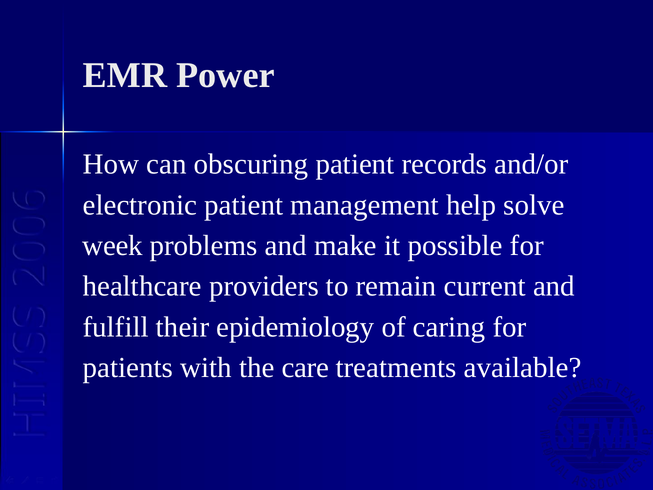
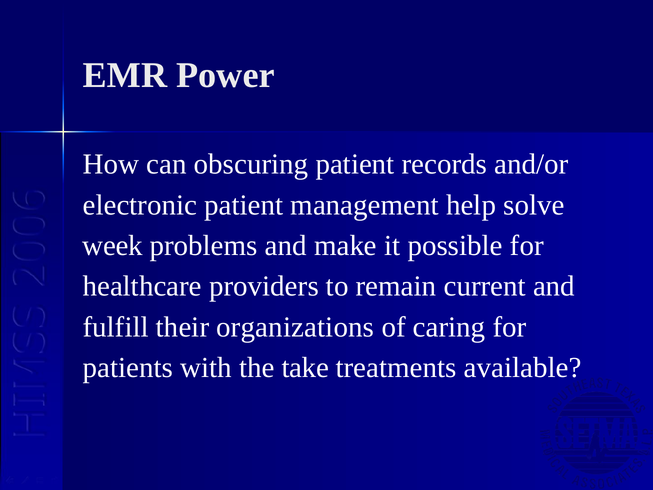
epidemiology: epidemiology -> organizations
care: care -> take
